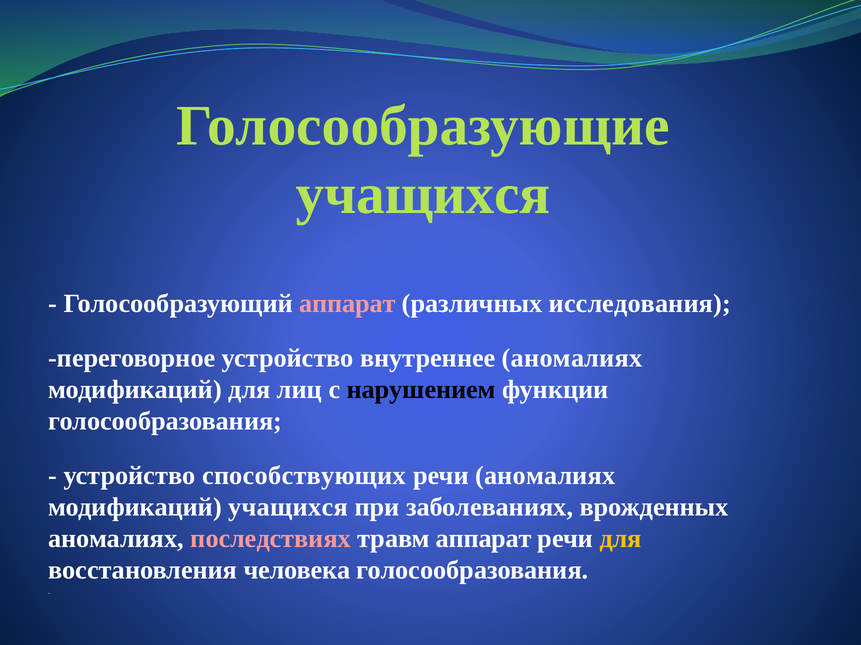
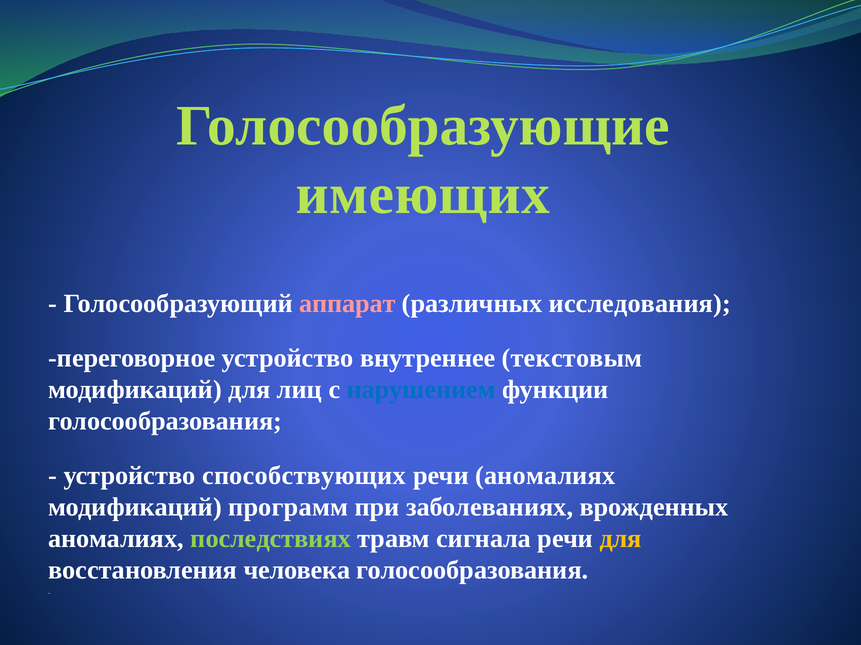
учащихся at (423, 195): учащихся -> имеющих
внутреннее аномалиях: аномалиях -> текстовым
нарушением colour: black -> blue
модификаций учащихся: учащихся -> программ
последствиях colour: pink -> light green
травм аппарат: аппарат -> сигнала
